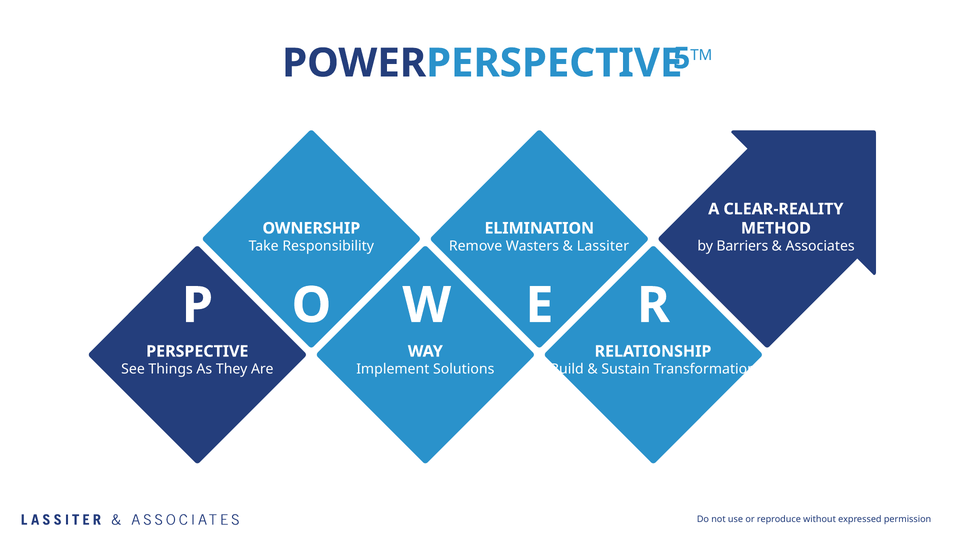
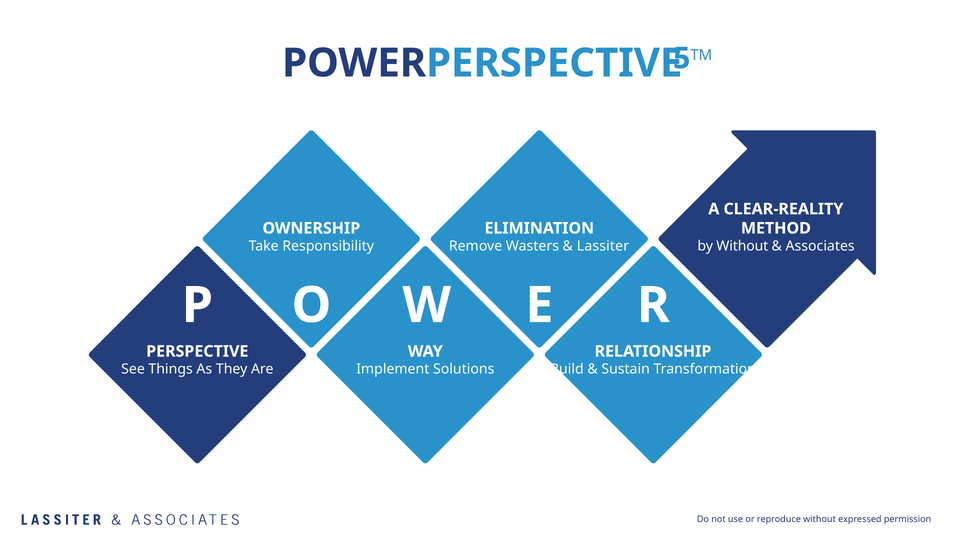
by Barriers: Barriers -> Without
